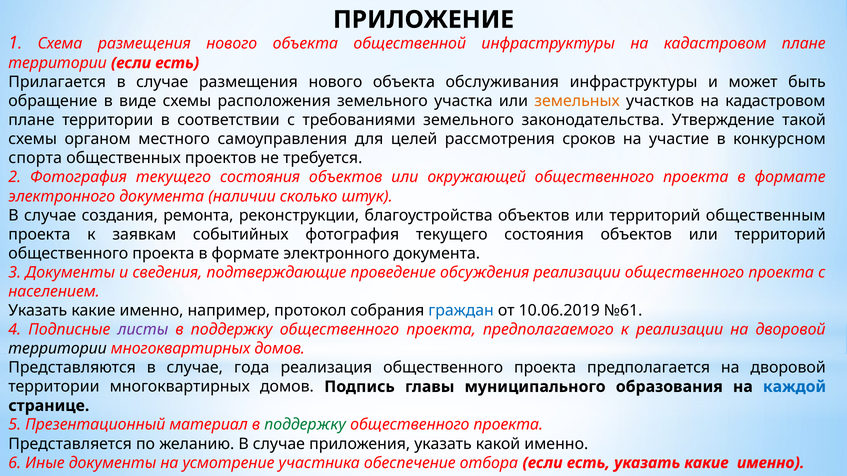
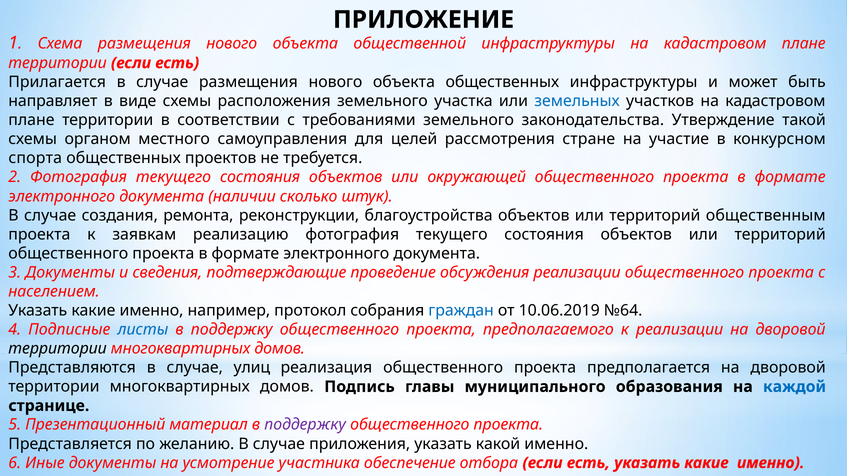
объекта обслуживания: обслуживания -> общественных
обращение: обращение -> направляет
земельных colour: orange -> blue
сроков: сроков -> стране
событийных: событийных -> реализацию
№61: №61 -> №64
листы colour: purple -> blue
года: года -> улиц
поддержку at (305, 425) colour: green -> purple
